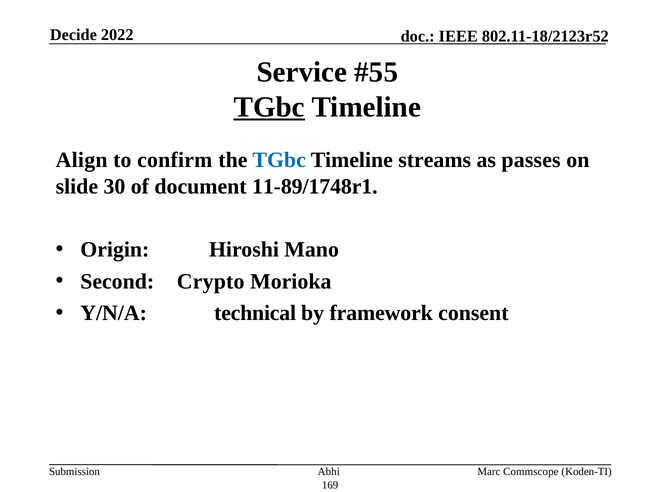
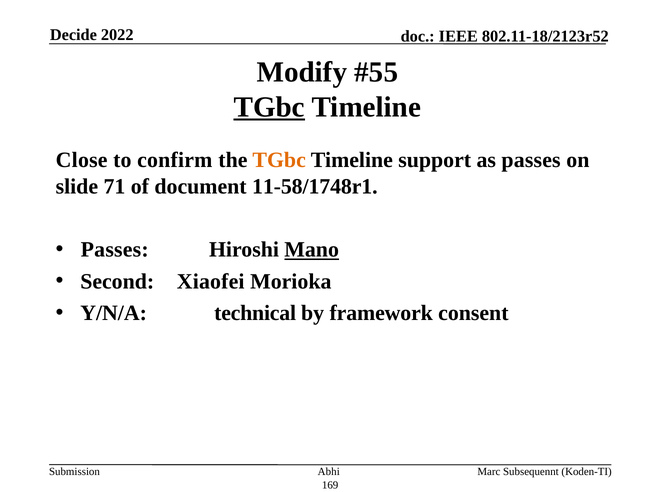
Service: Service -> Modify
Align: Align -> Close
TGbc at (279, 160) colour: blue -> orange
streams: streams -> support
30: 30 -> 71
11-89/1748r1: 11-89/1748r1 -> 11-58/1748r1
Origin at (115, 249): Origin -> Passes
Mano underline: none -> present
Crypto: Crypto -> Xiaofei
Commscope: Commscope -> Subsequennt
